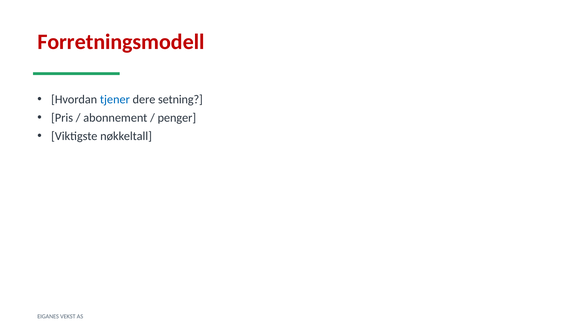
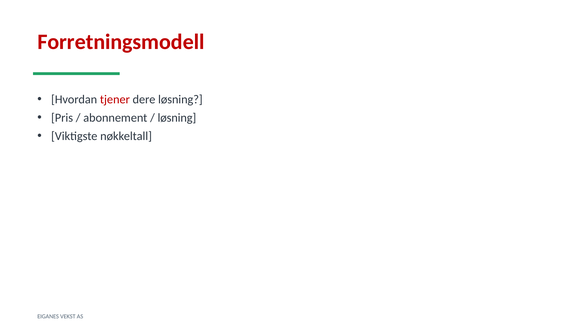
tjener colour: blue -> red
dere setning: setning -> løsning
penger at (177, 118): penger -> løsning
